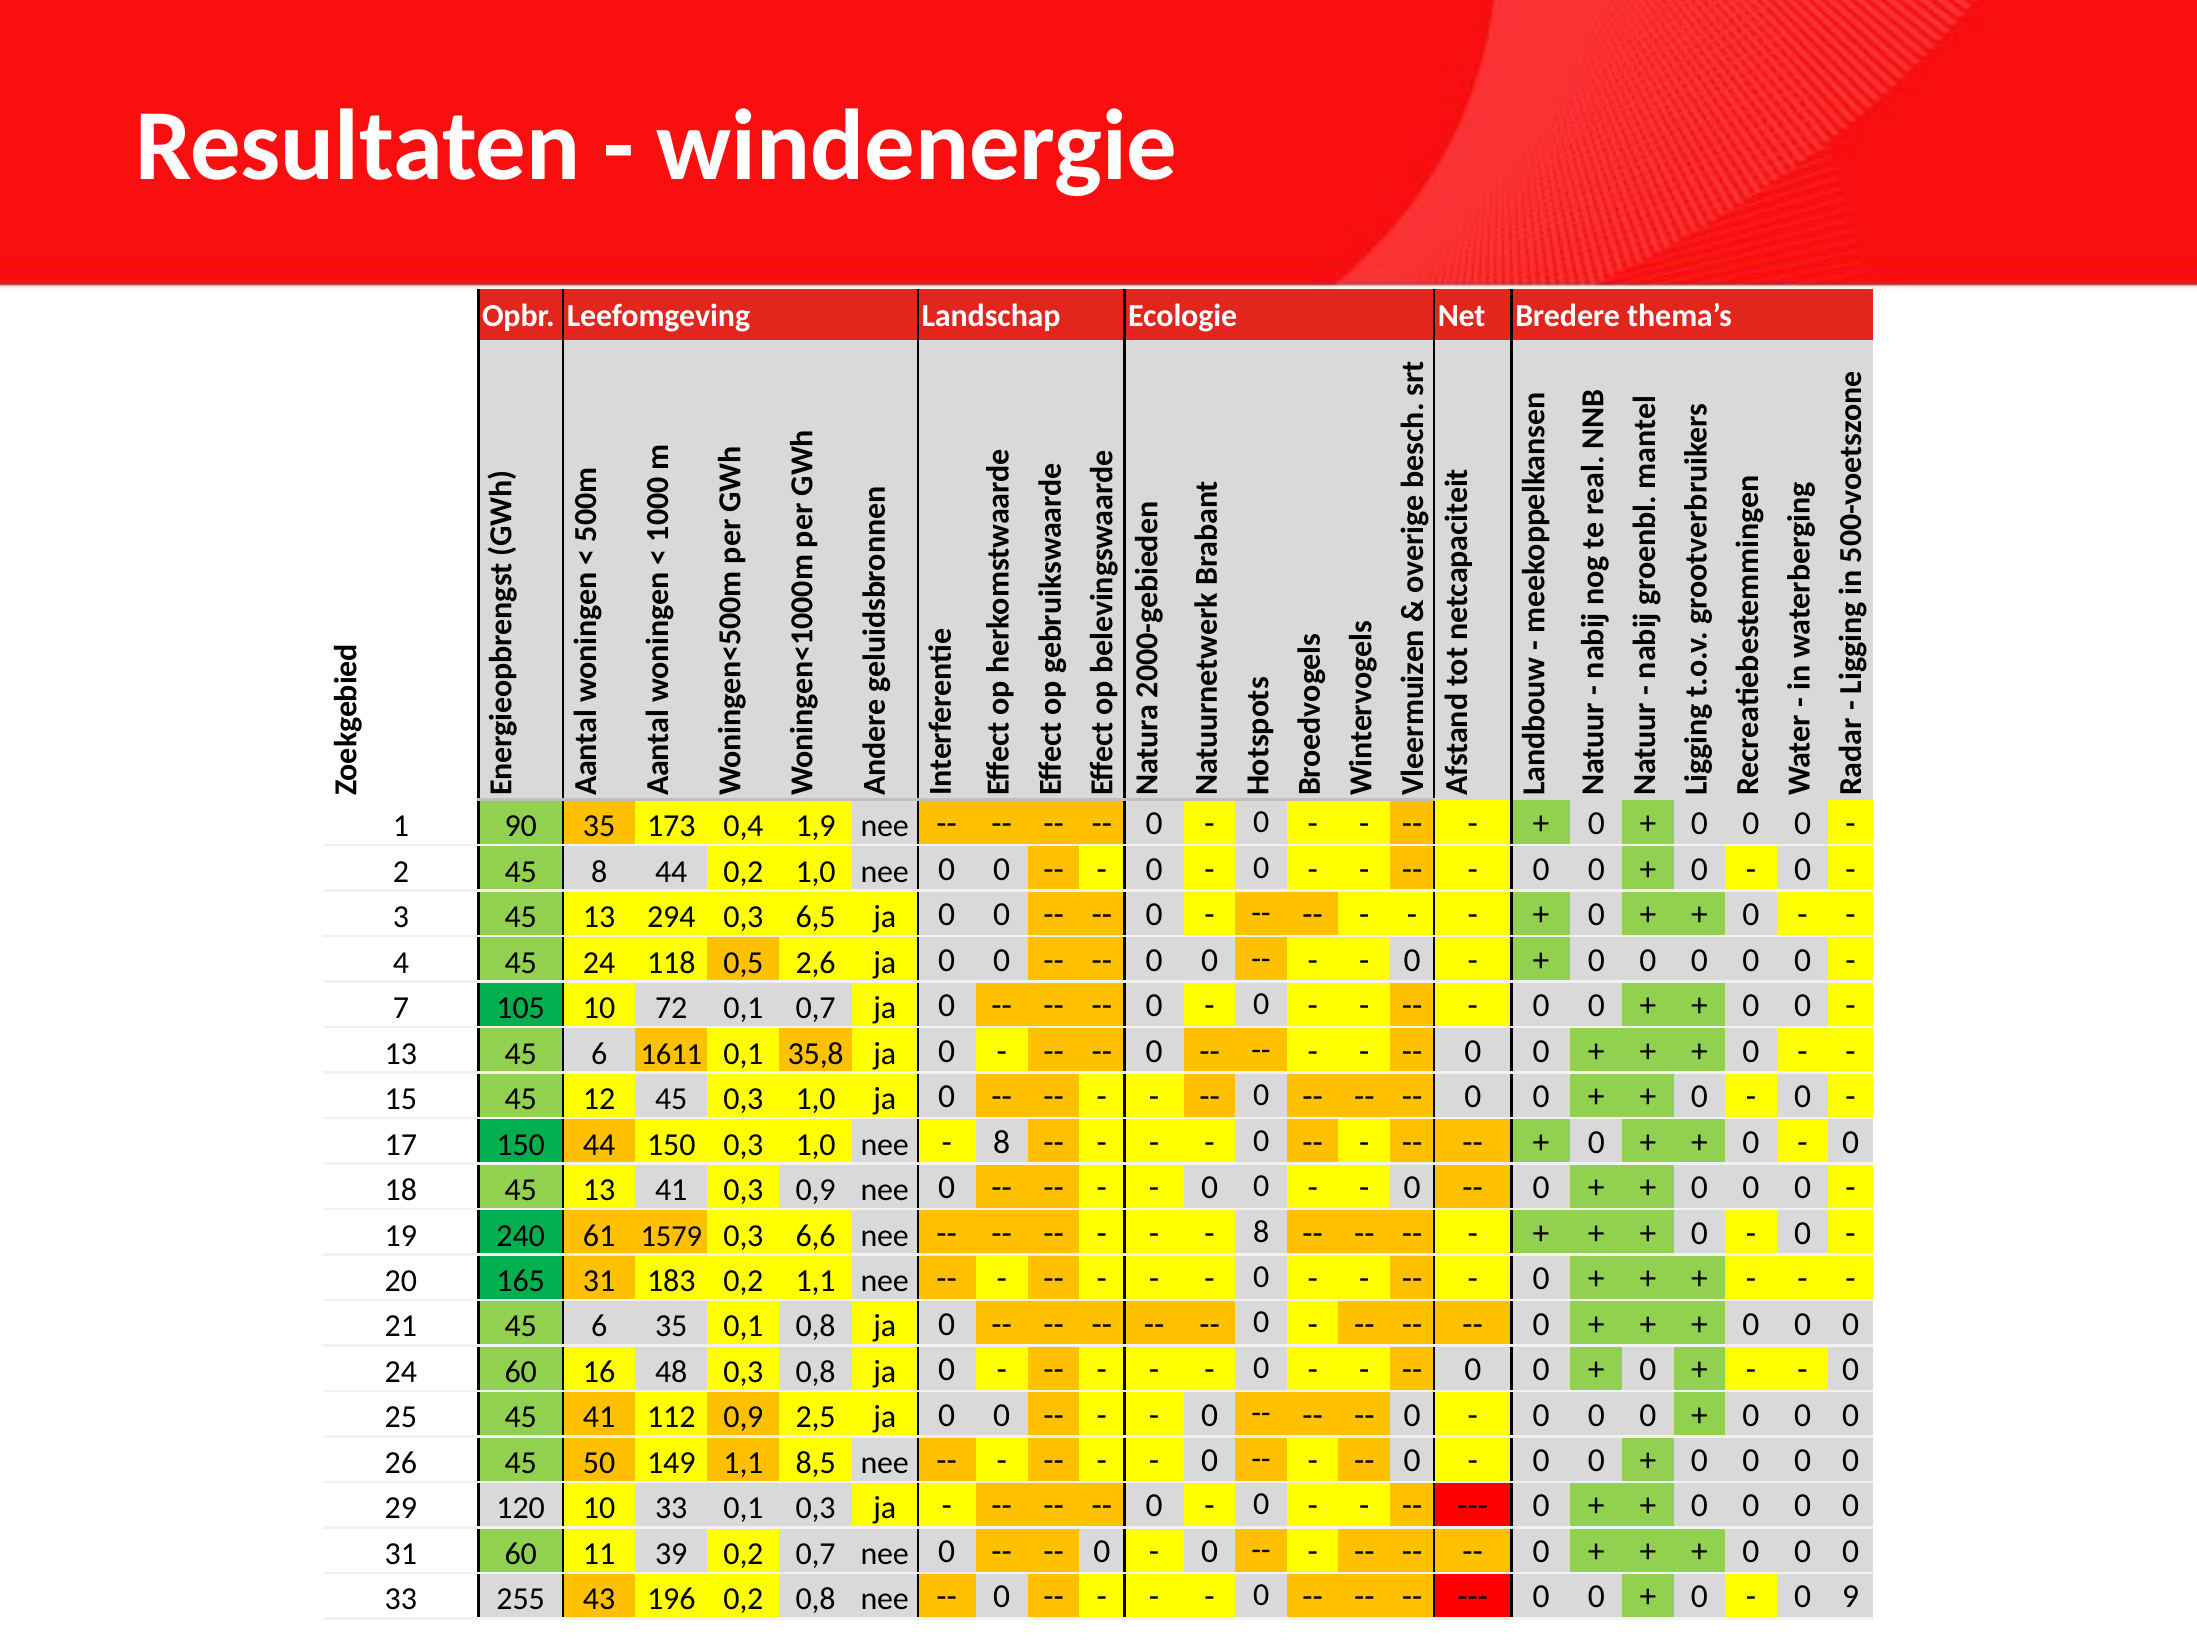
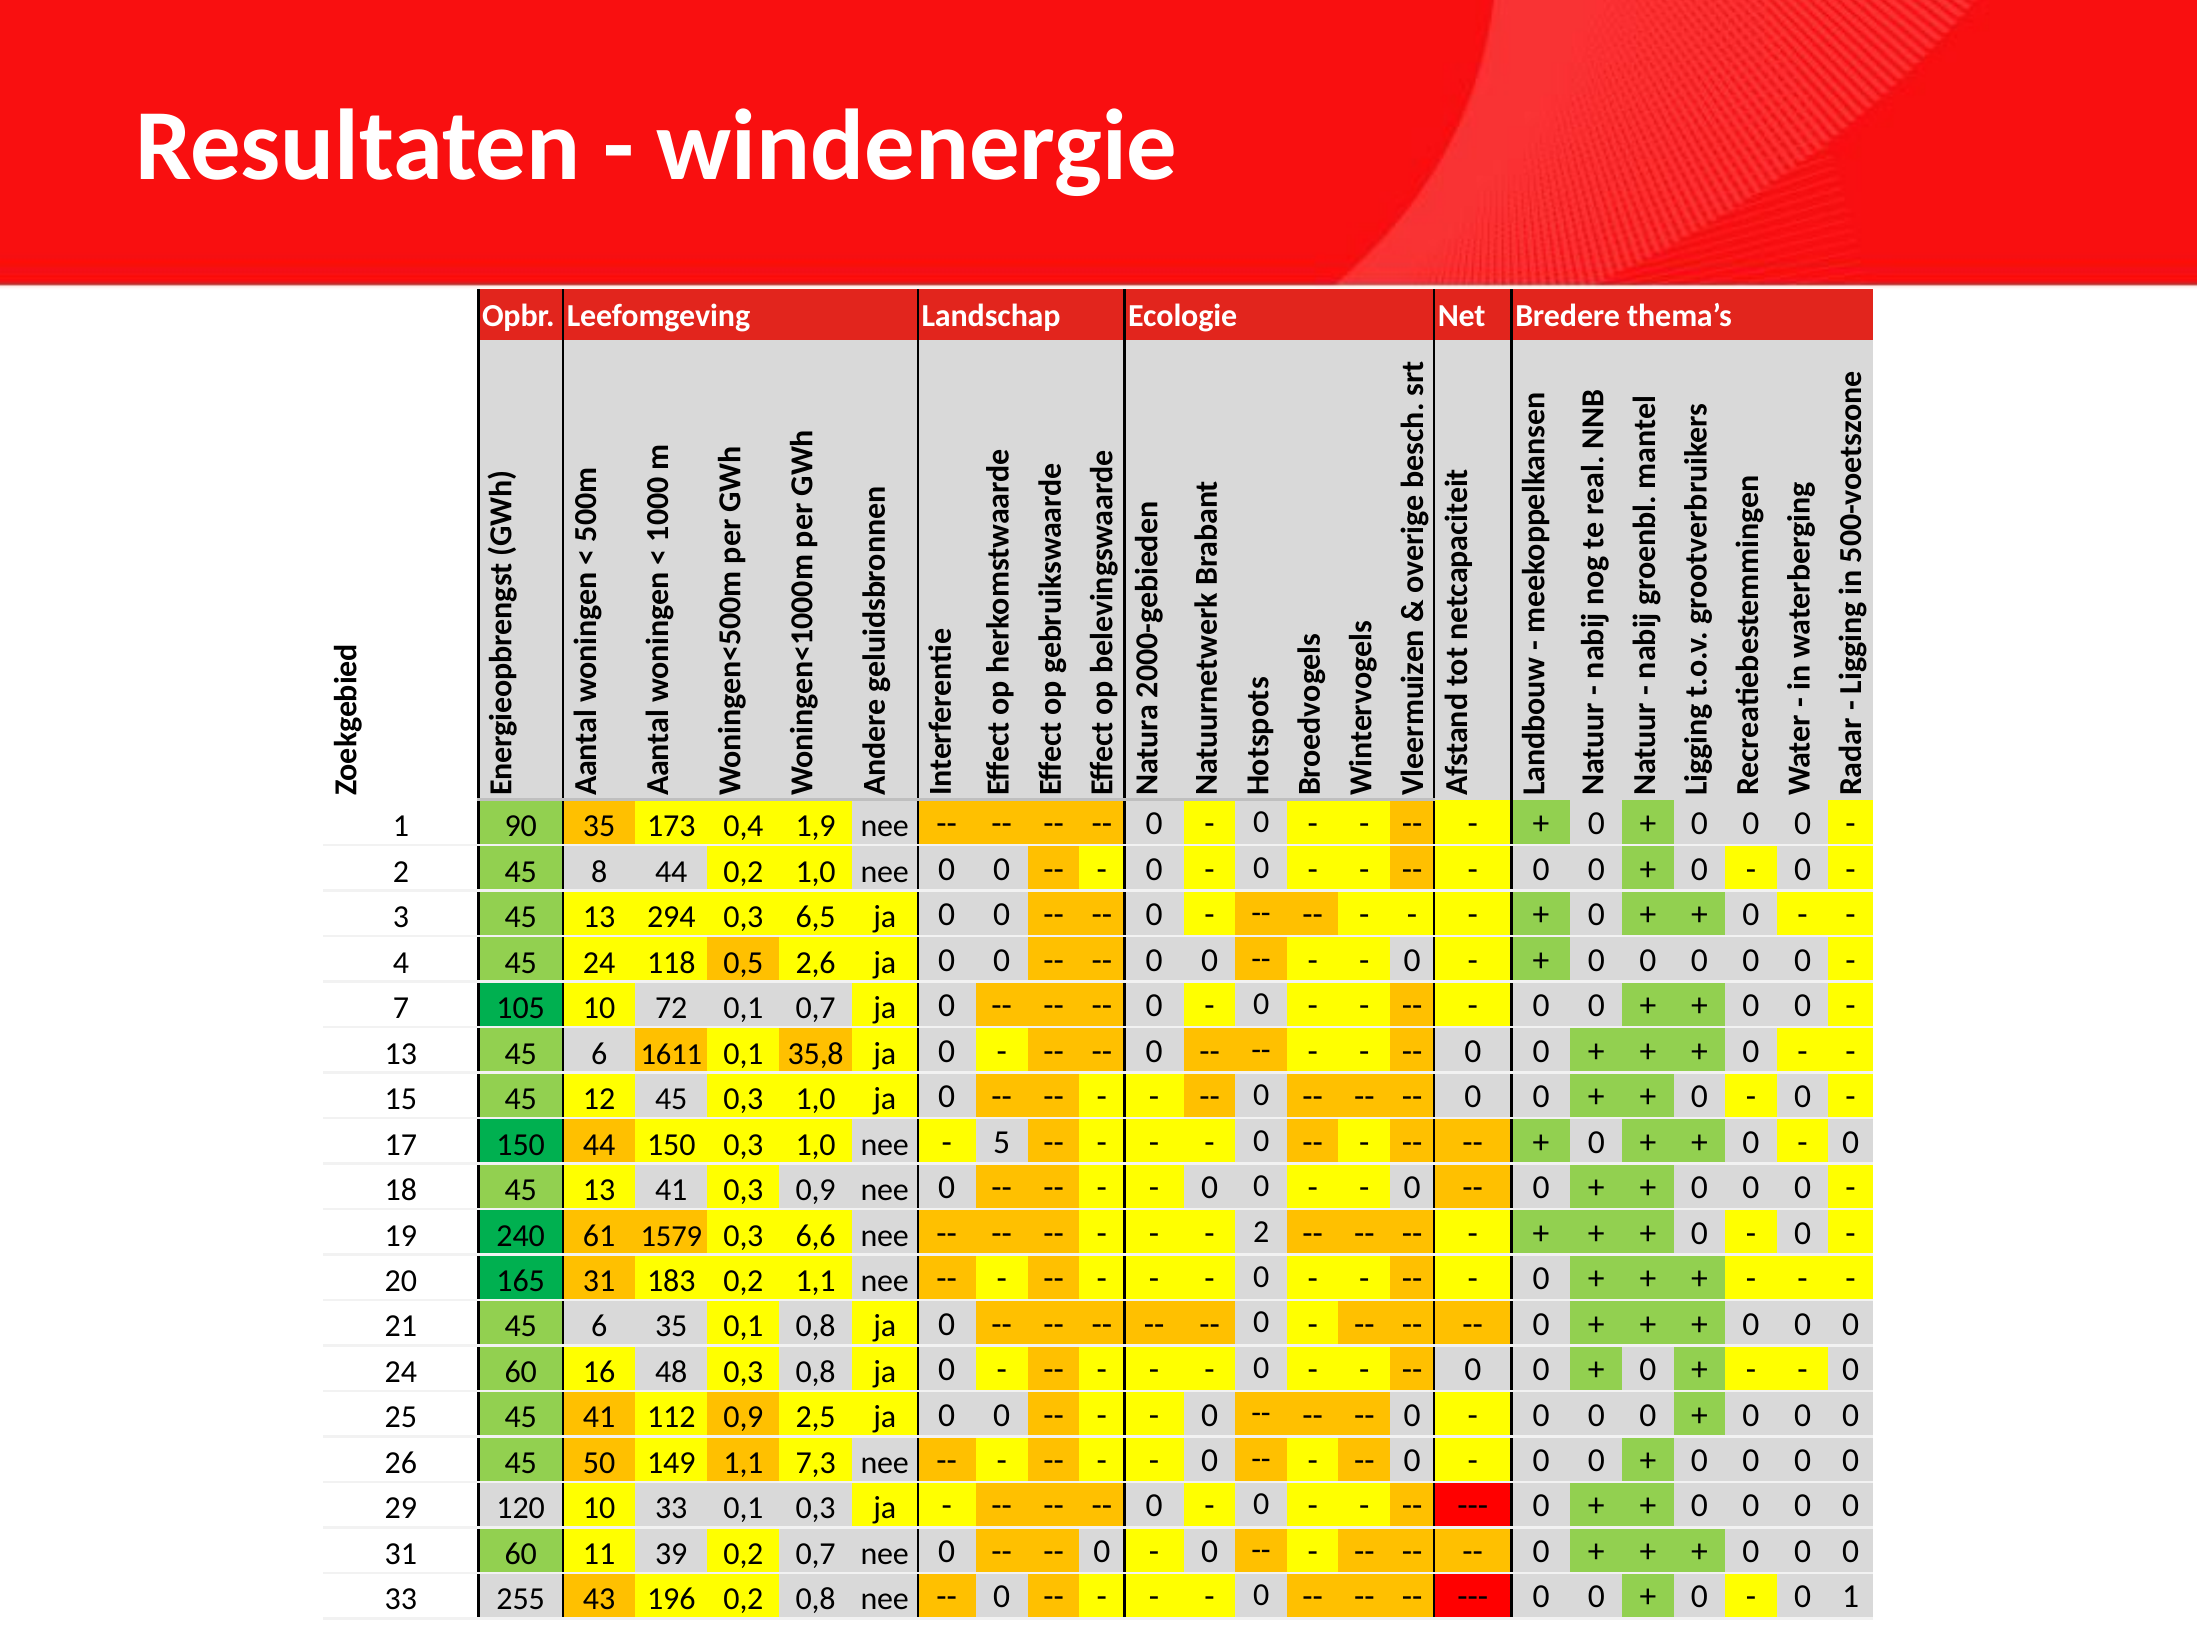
8 at (1002, 1143): 8 -> 5
8 at (1261, 1232): 8 -> 2
8,5: 8,5 -> 7,3
0 9: 9 -> 1
